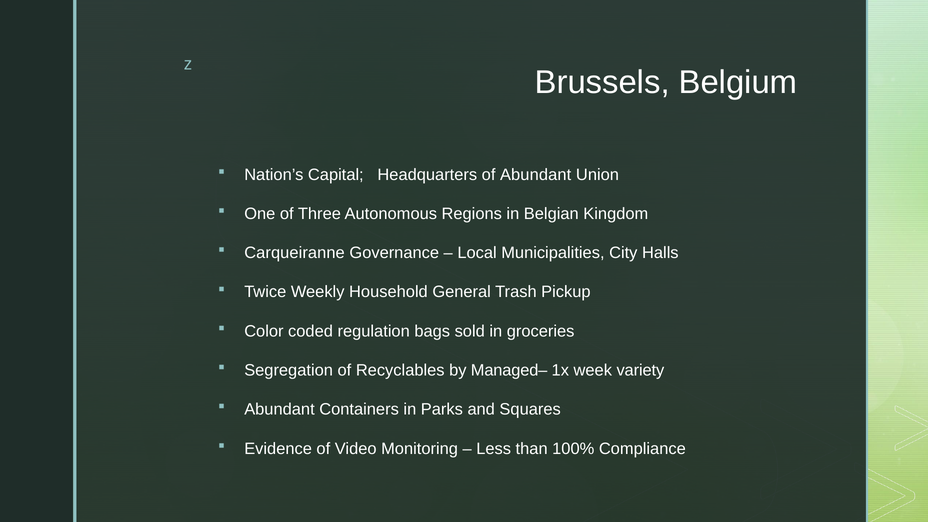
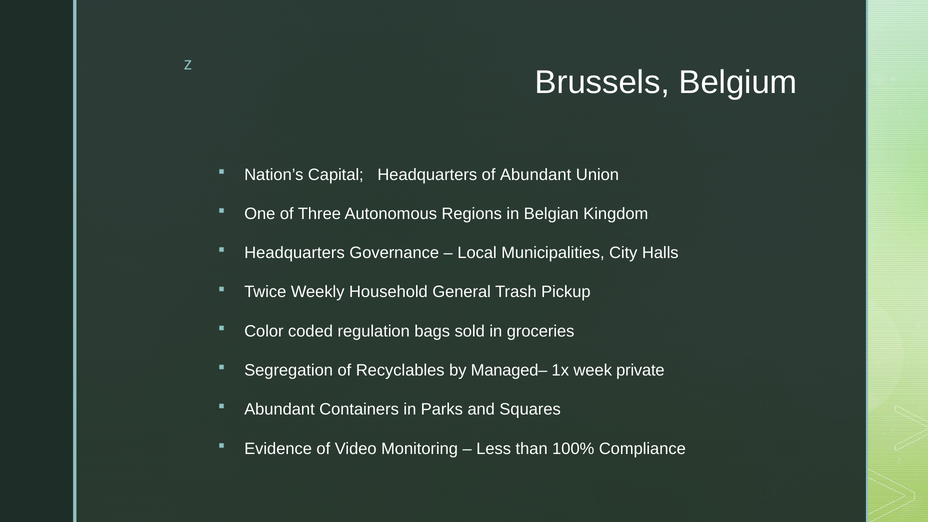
Carqueiranne at (295, 253): Carqueiranne -> Headquarters
variety: variety -> private
